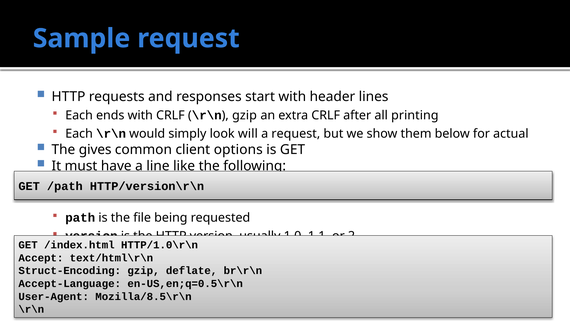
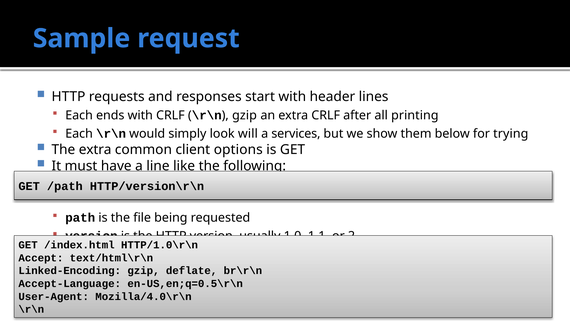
a request: request -> services
actual: actual -> trying
The gives: gives -> extra
Struct-Encoding: Struct-Encoding -> Linked-Encoding
Mozilla/8.5\r\n: Mozilla/8.5\r\n -> Mozilla/4.0\r\n
